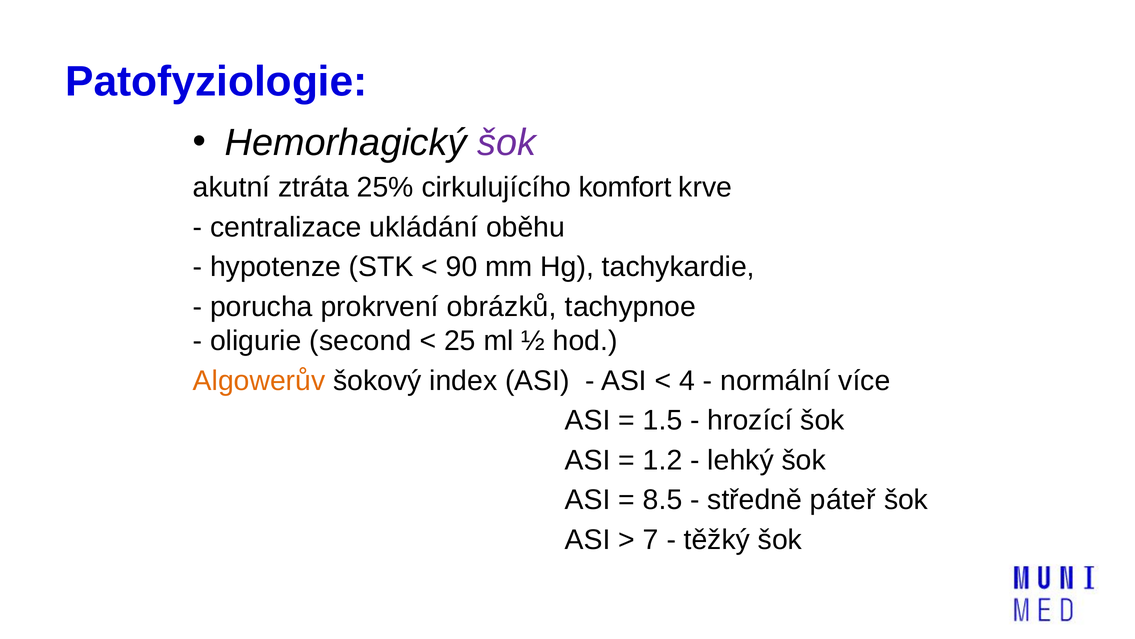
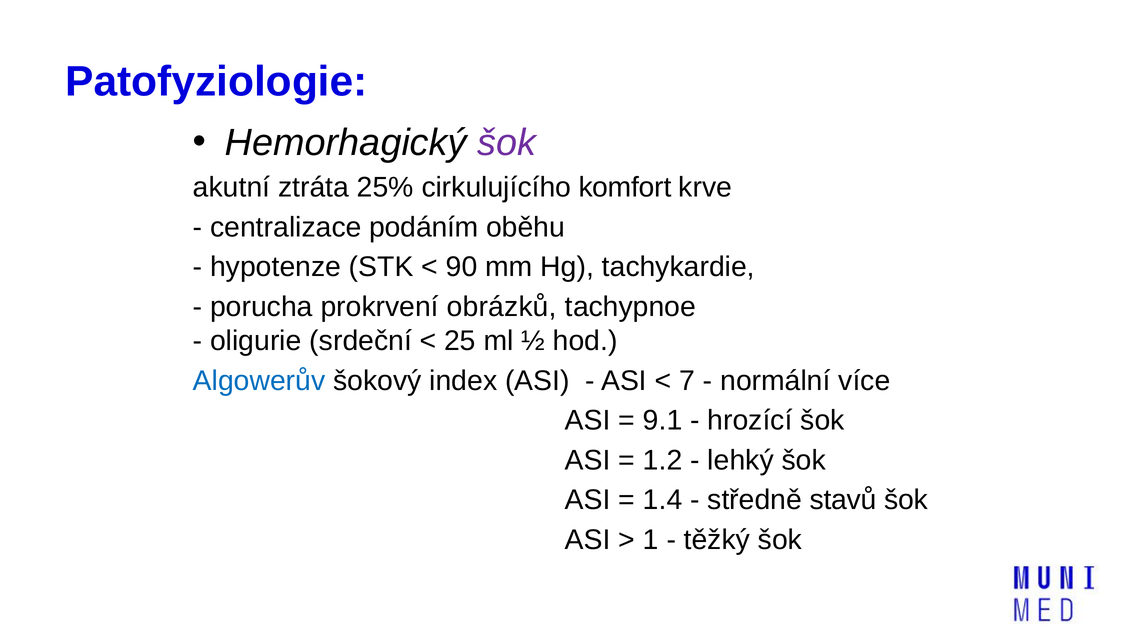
ukládání: ukládání -> podáním
second: second -> srdeční
Algowerův colour: orange -> blue
4: 4 -> 7
1.5: 1.5 -> 9.1
8.5: 8.5 -> 1.4
páteř: páteř -> stavů
7: 7 -> 1
